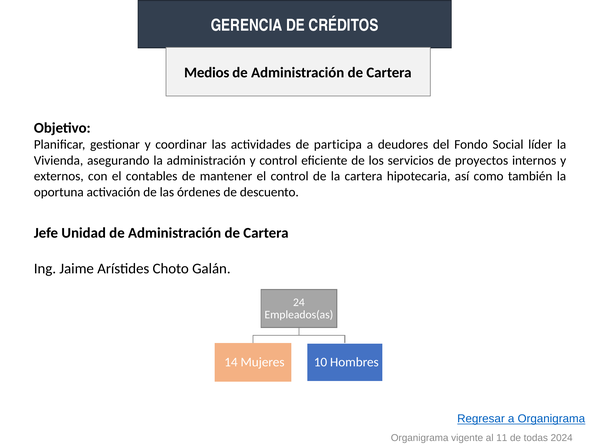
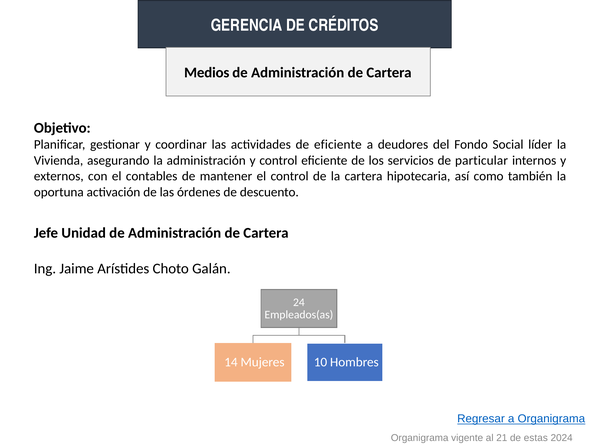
de participa: participa -> eficiente
proyectos: proyectos -> particular
11: 11 -> 21
todas: todas -> estas
